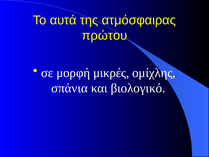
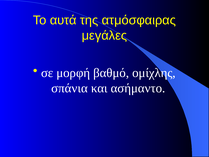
πρώτου: πρώτου -> μεγάλες
μικρές: μικρές -> βαθμό
βιολογικό: βιολογικό -> ασήμαντο
